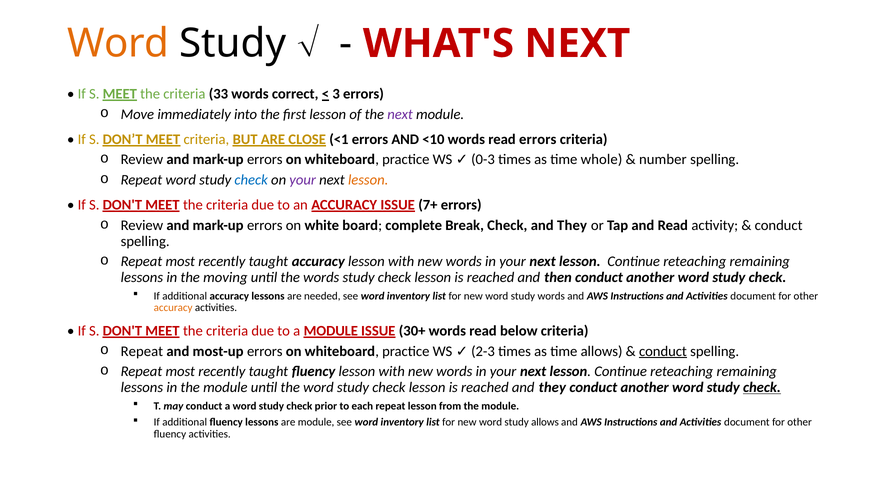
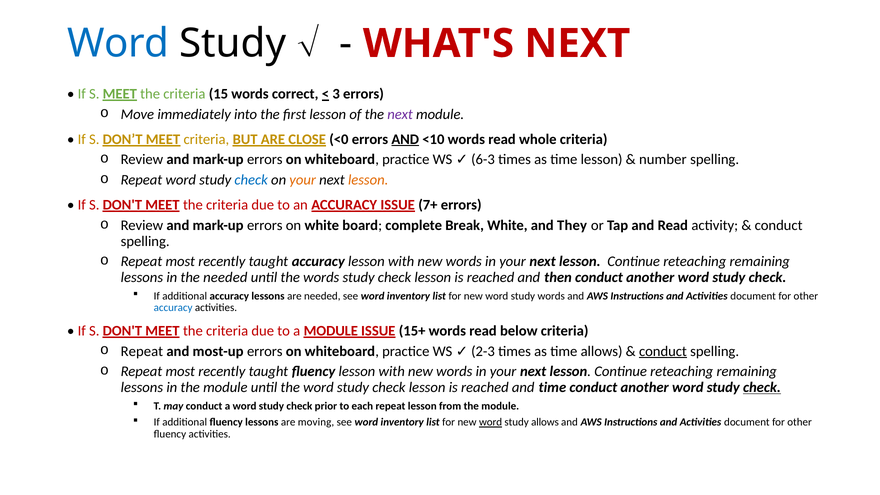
Word at (118, 44) colour: orange -> blue
33: 33 -> 15
<1: <1 -> <0
AND at (405, 139) underline: none -> present
read errors: errors -> whole
0-3: 0-3 -> 6-3
time whole: whole -> lesson
your at (303, 180) colour: purple -> orange
Break Check: Check -> White
the moving: moving -> needed
accuracy at (173, 308) colour: orange -> blue
30+: 30+ -> 15+
reached and they: they -> time
are module: module -> moving
word at (491, 422) underline: none -> present
